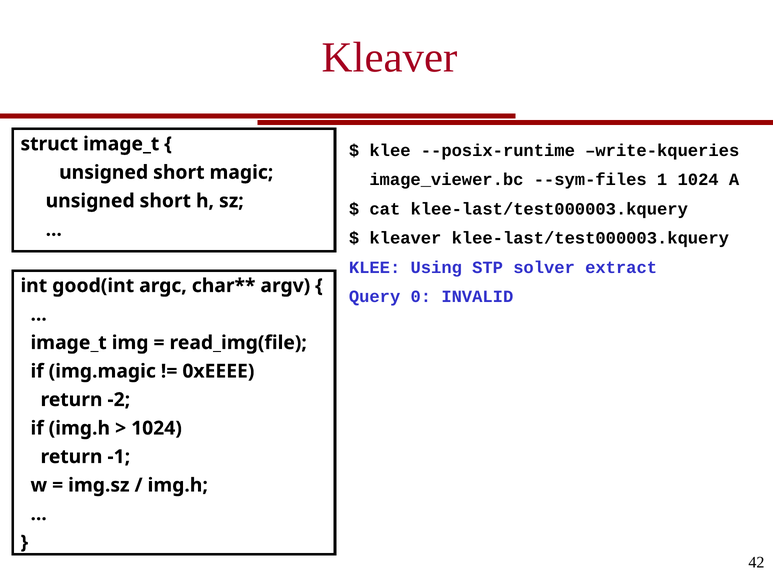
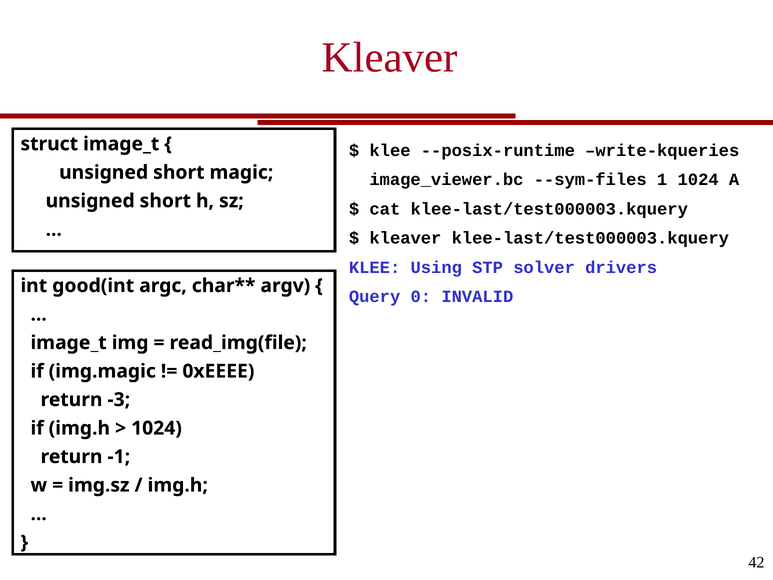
extract: extract -> drivers
-2: -2 -> -3
